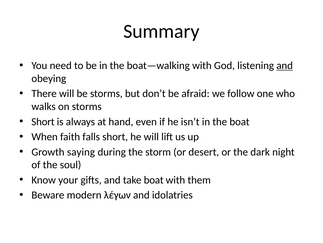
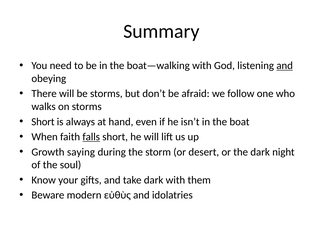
falls underline: none -> present
take boat: boat -> dark
λέγων: λέγων -> εὐθὺς
